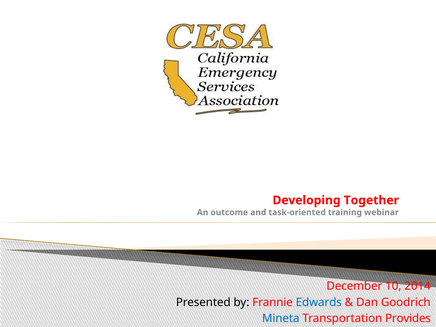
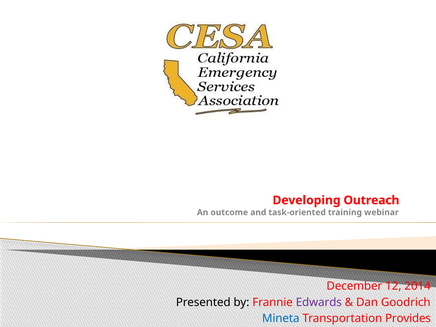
Together: Together -> Outreach
10: 10 -> 12
Edwards colour: blue -> purple
